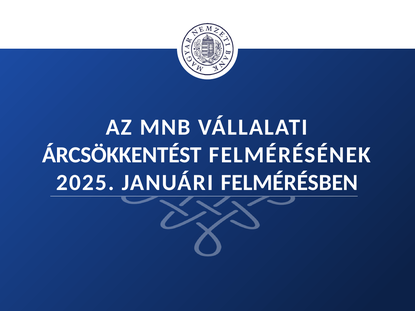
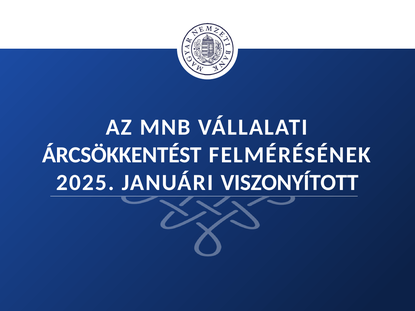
FELMÉRÉSBEN: FELMÉRÉSBEN -> VISZONYÍTOTT
